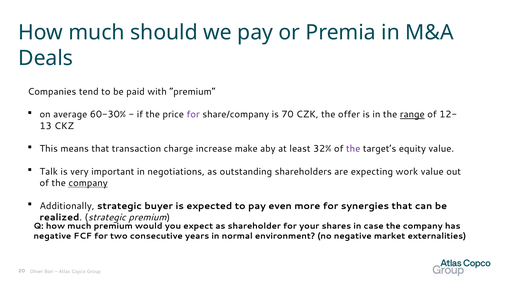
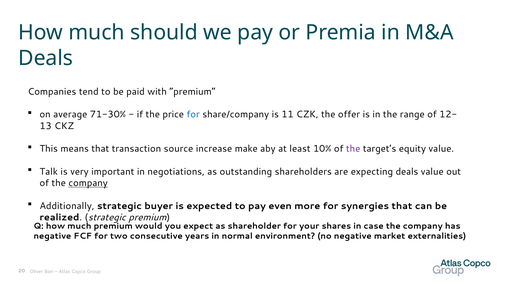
60-30%: 60-30% -> 71-30%
for at (193, 115) colour: purple -> blue
70: 70 -> 11
range underline: present -> none
charge: charge -> source
32%: 32% -> 10%
expecting work: work -> deals
